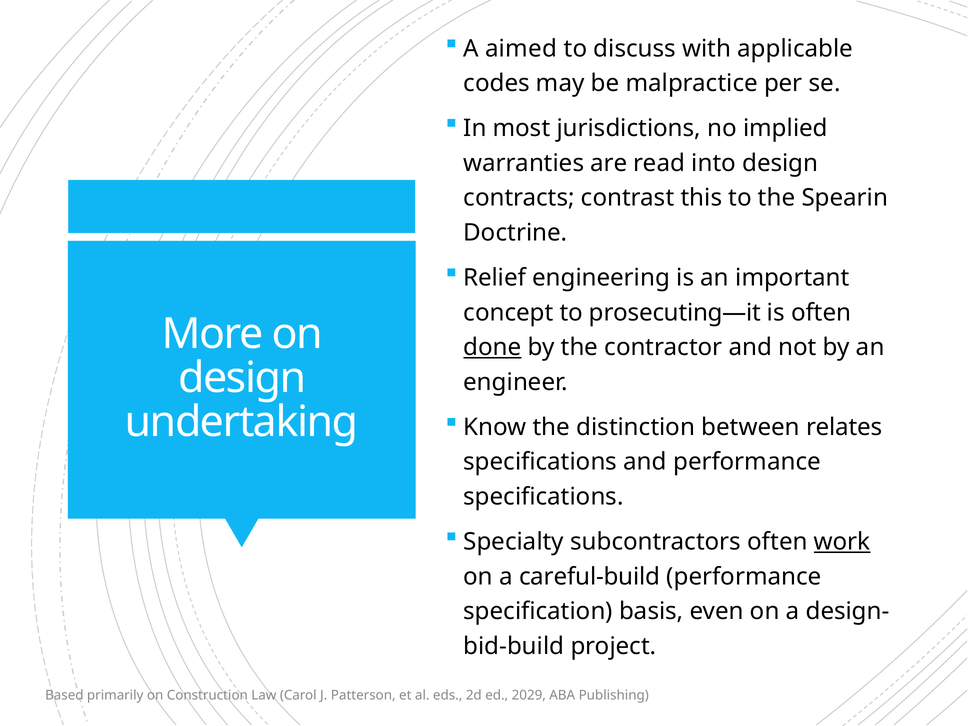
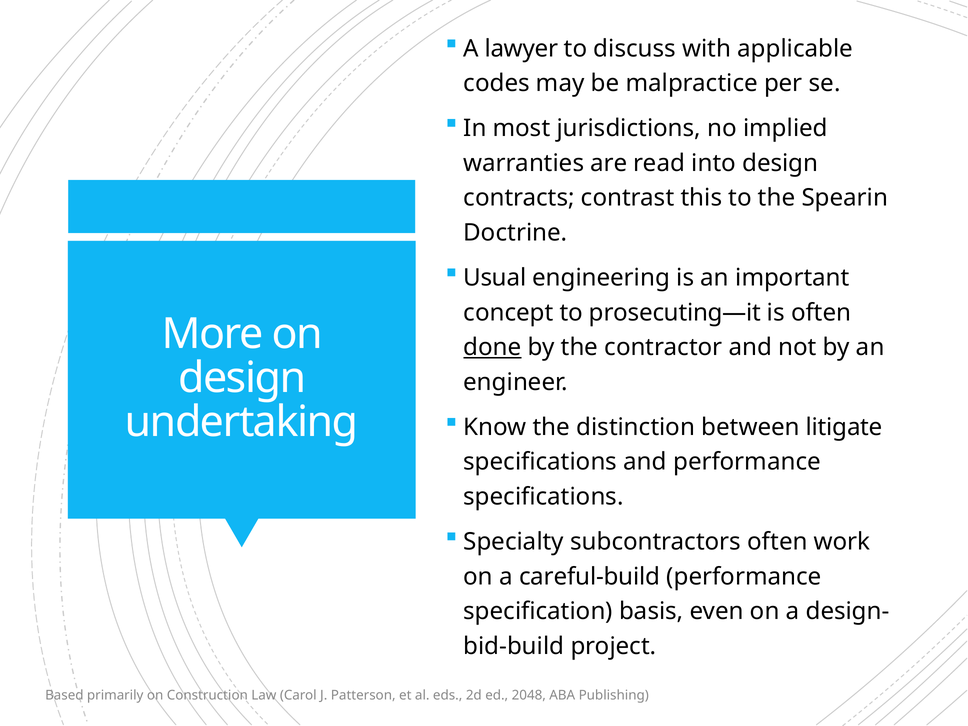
aimed: aimed -> lawyer
Relief: Relief -> Usual
relates: relates -> litigate
work underline: present -> none
2029: 2029 -> 2048
